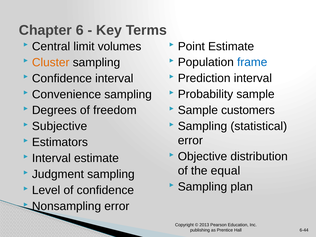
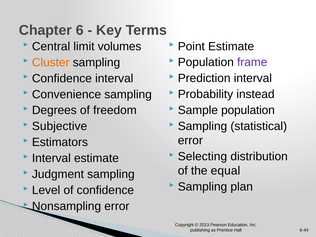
frame colour: blue -> purple
Probability sample: sample -> instead
Sample customers: customers -> population
Objective: Objective -> Selecting
